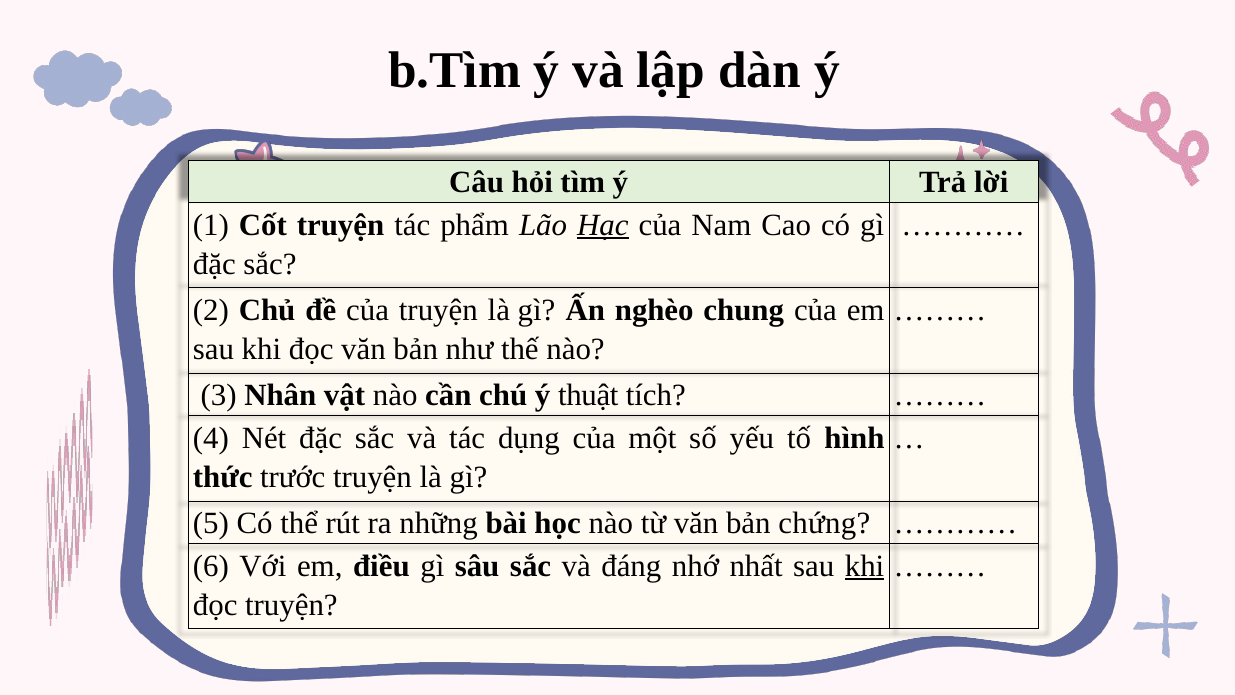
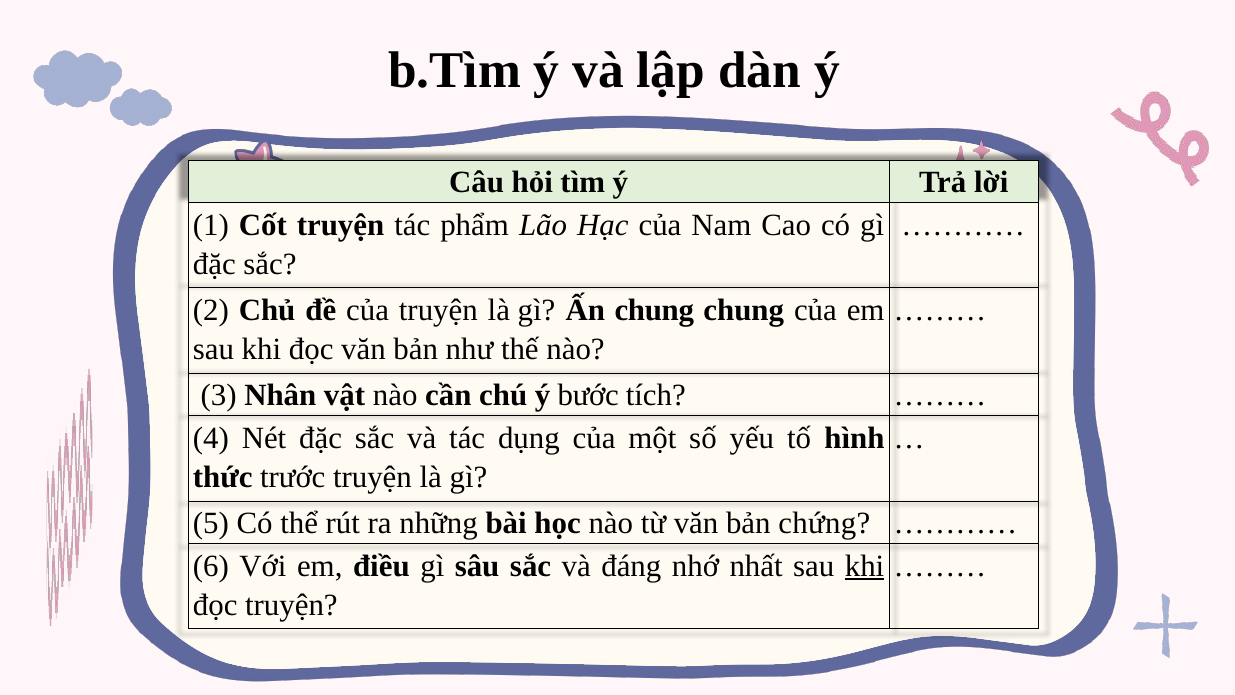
Hạc underline: present -> none
Ấn nghèo: nghèo -> chung
thuật: thuật -> bước
